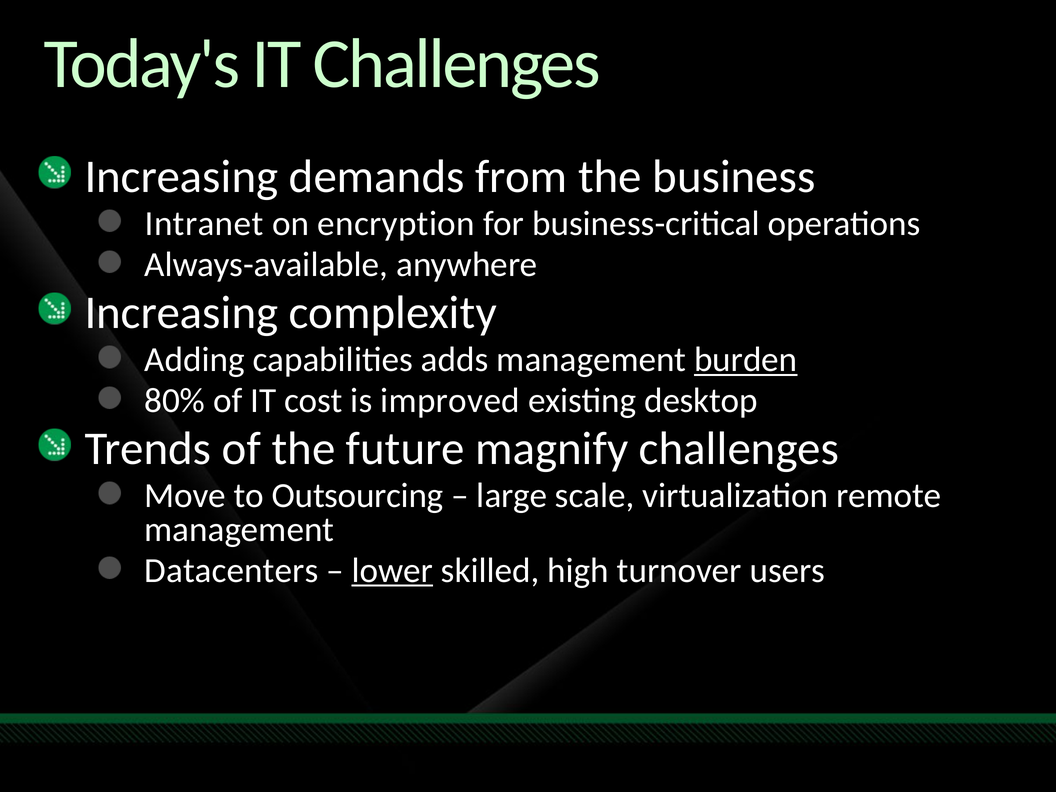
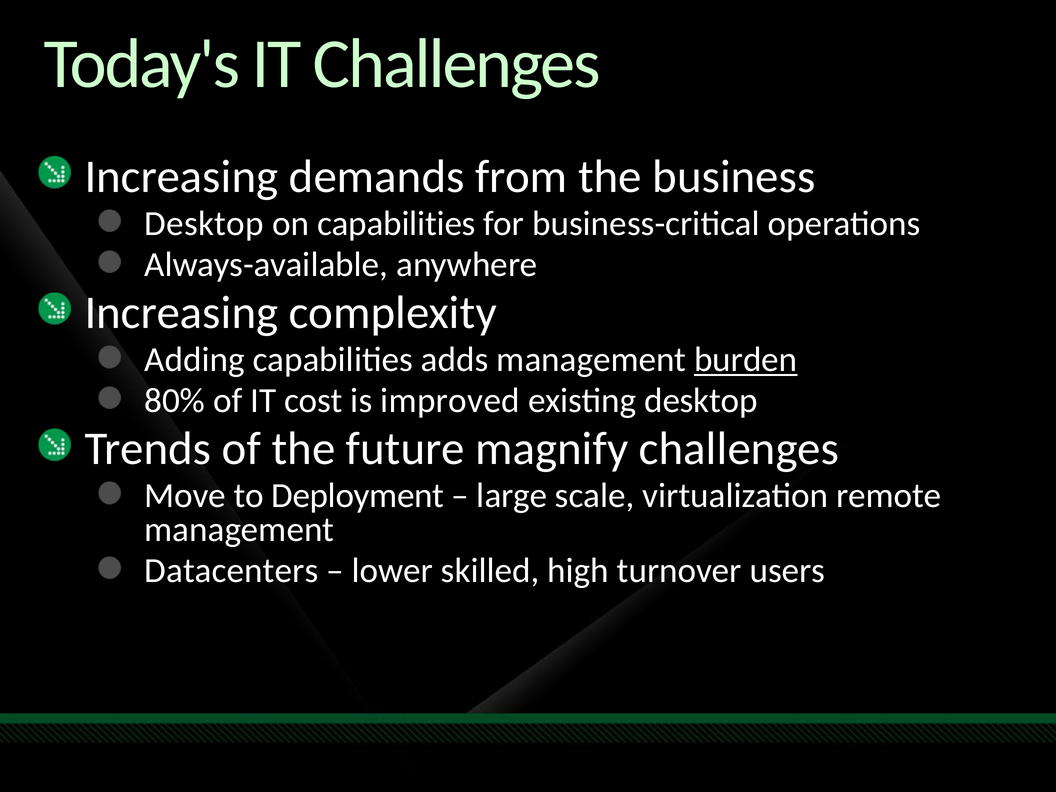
Intranet at (204, 224): Intranet -> Desktop
on encryption: encryption -> capabilities
Outsourcing: Outsourcing -> Deployment
lower underline: present -> none
